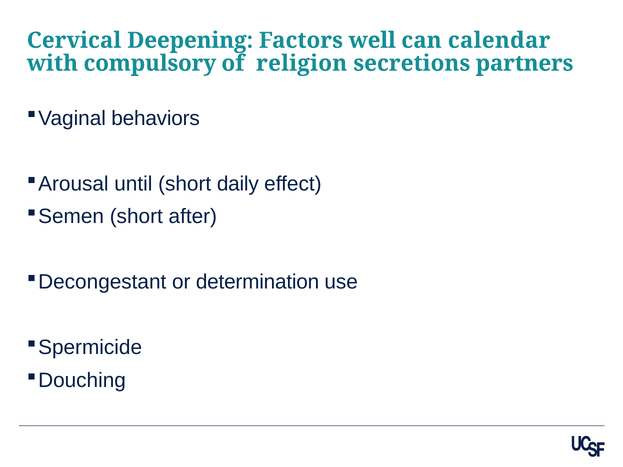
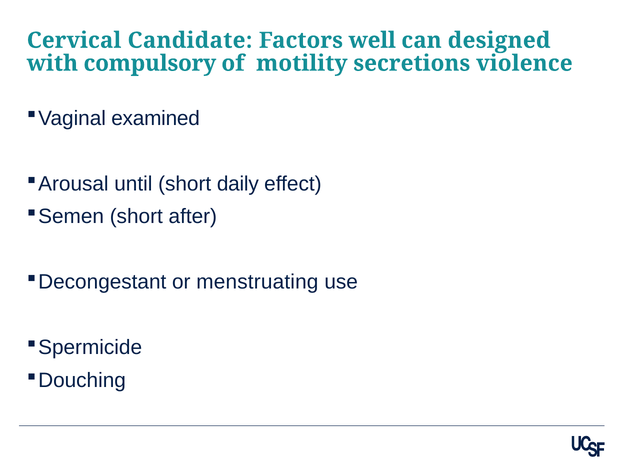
Deepening: Deepening -> Candidate
calendar: calendar -> designed
religion: religion -> motility
partners: partners -> violence
behaviors: behaviors -> examined
determination: determination -> menstruating
